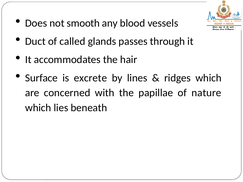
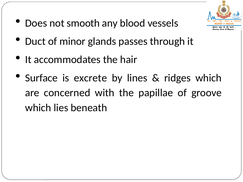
called: called -> minor
nature: nature -> groove
